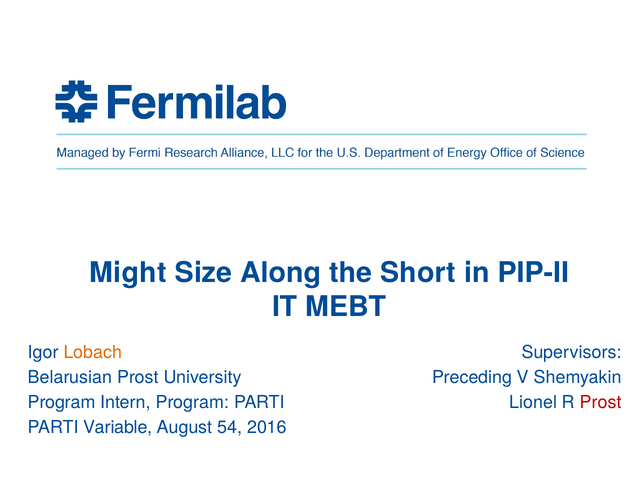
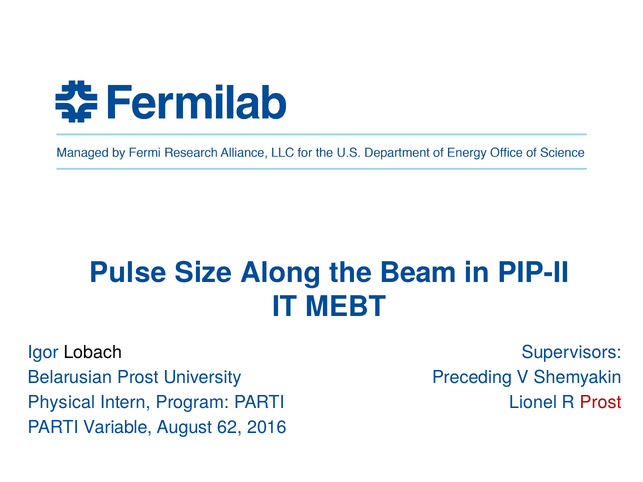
Might: Might -> Pulse
Short: Short -> Beam
Lobach colour: orange -> black
Program at (62, 402): Program -> Physical
54: 54 -> 62
